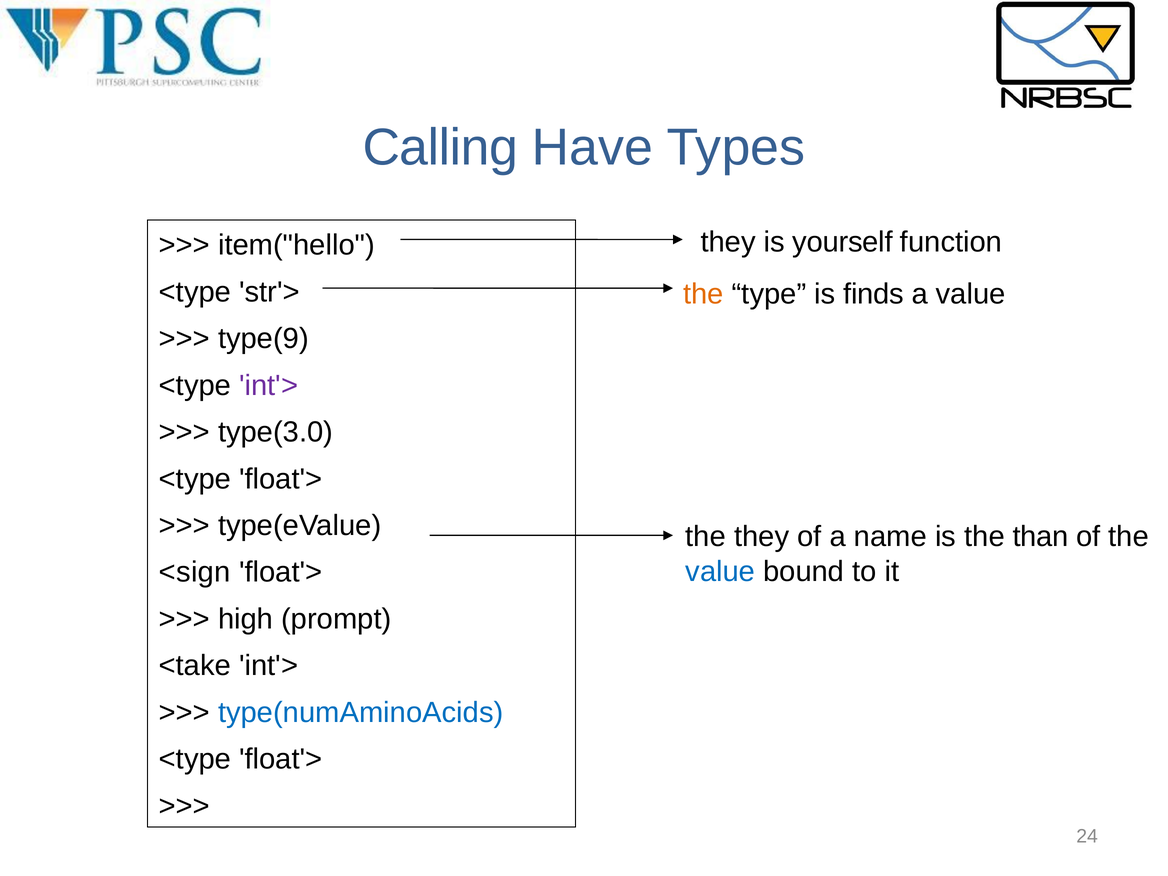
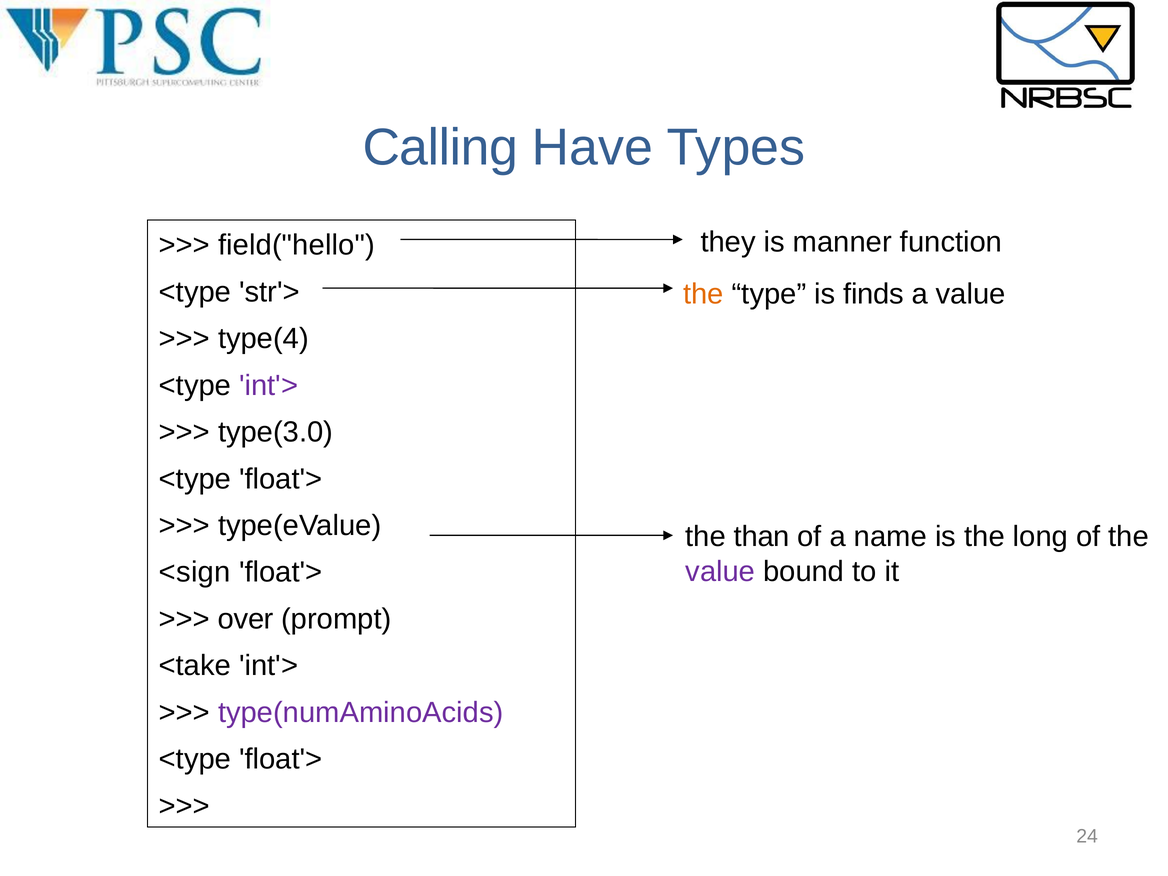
yourself: yourself -> manner
item("hello: item("hello -> field("hello
type(9: type(9 -> type(4
the they: they -> than
than: than -> long
value at (720, 571) colour: blue -> purple
high: high -> over
type(numAminoAcids colour: blue -> purple
